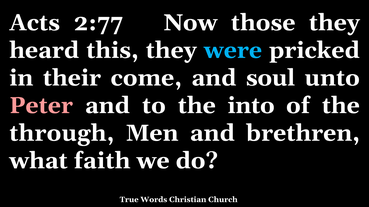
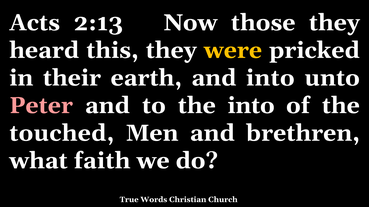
2:77: 2:77 -> 2:13
were colour: light blue -> yellow
come: come -> earth
and soul: soul -> into
through: through -> touched
